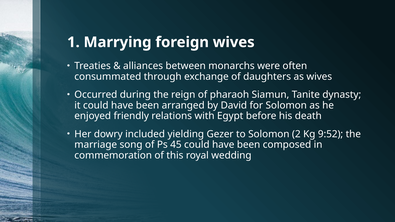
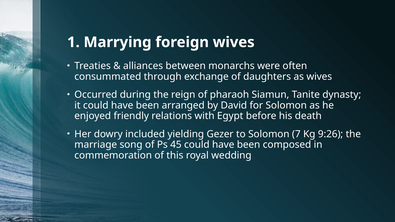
2: 2 -> 7
9:52: 9:52 -> 9:26
